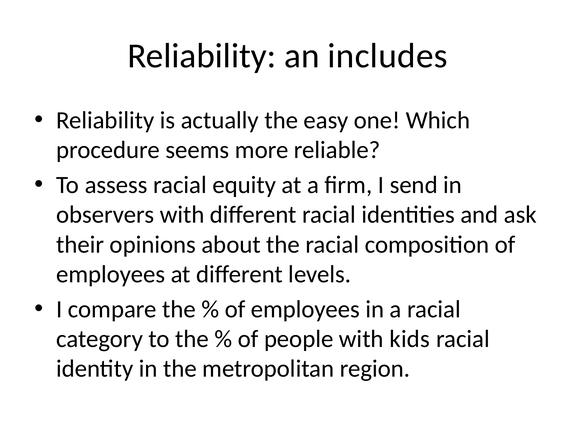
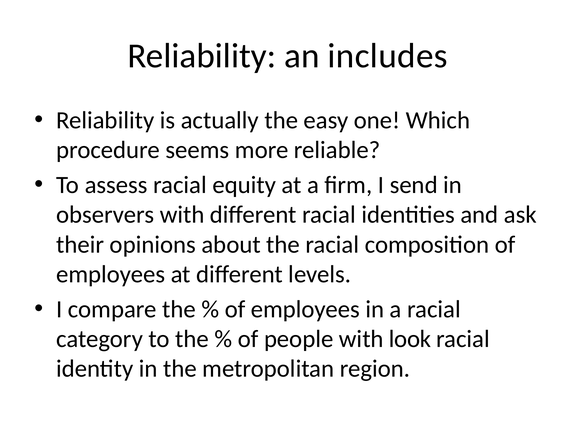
kids: kids -> look
